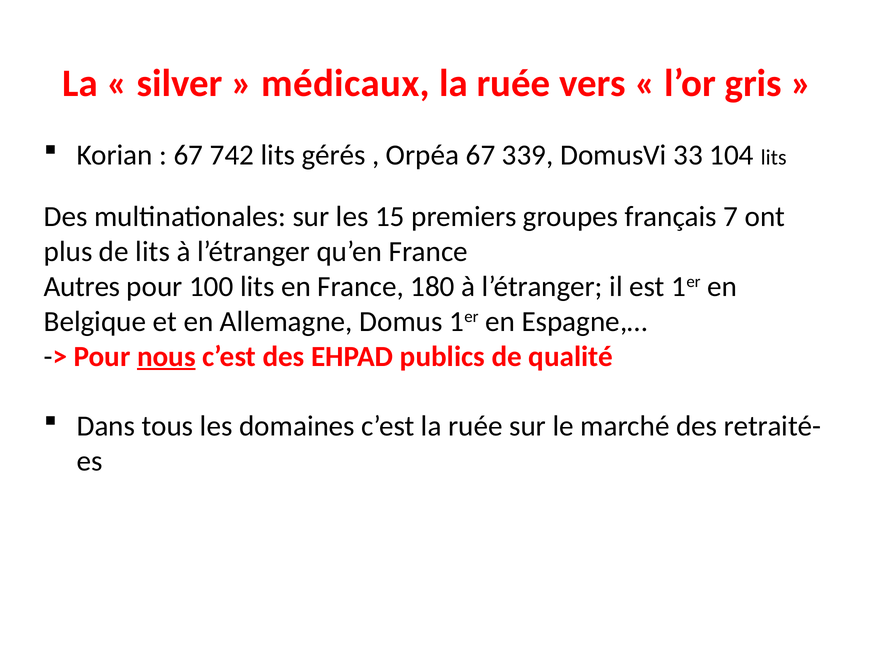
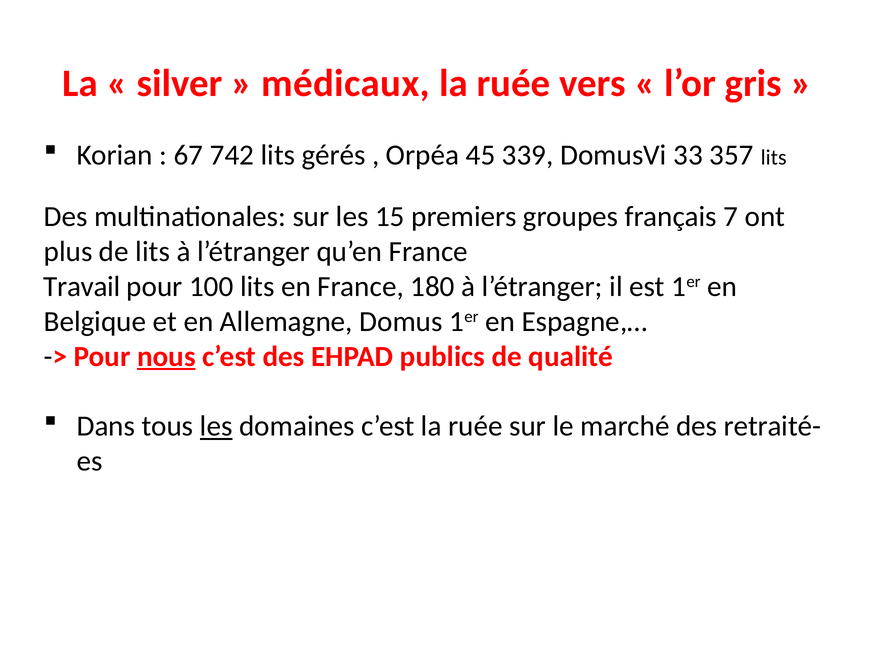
Orpéa 67: 67 -> 45
104: 104 -> 357
Autres: Autres -> Travail
les at (216, 427) underline: none -> present
